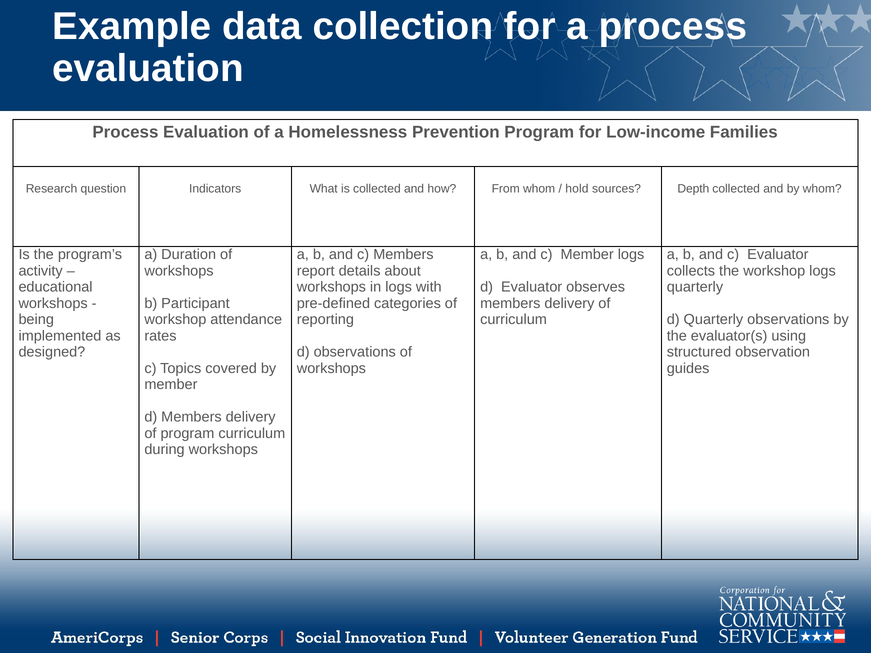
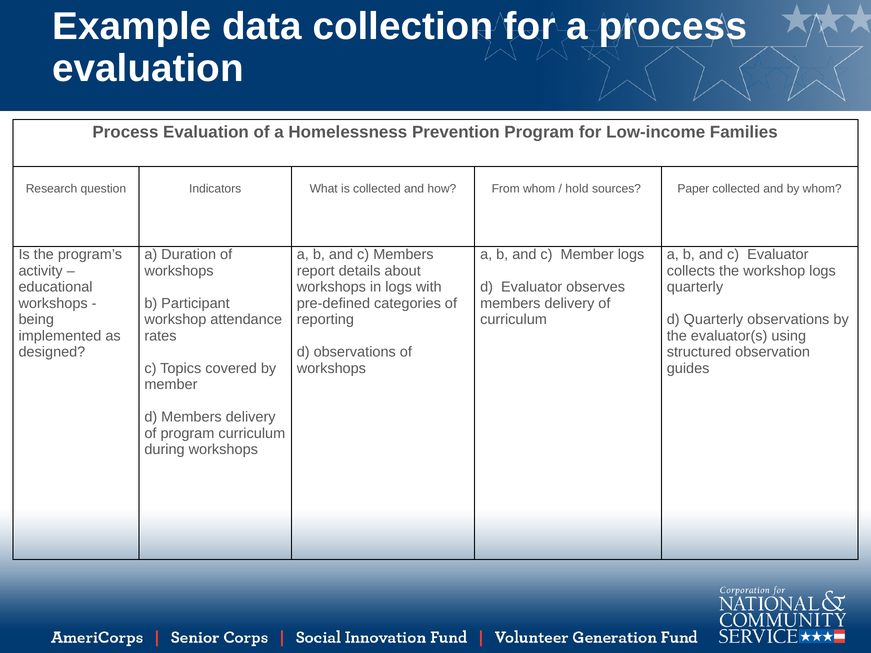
Depth: Depth -> Paper
